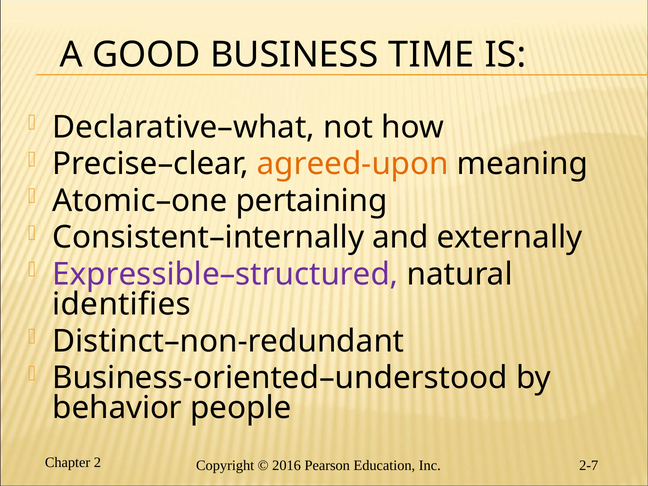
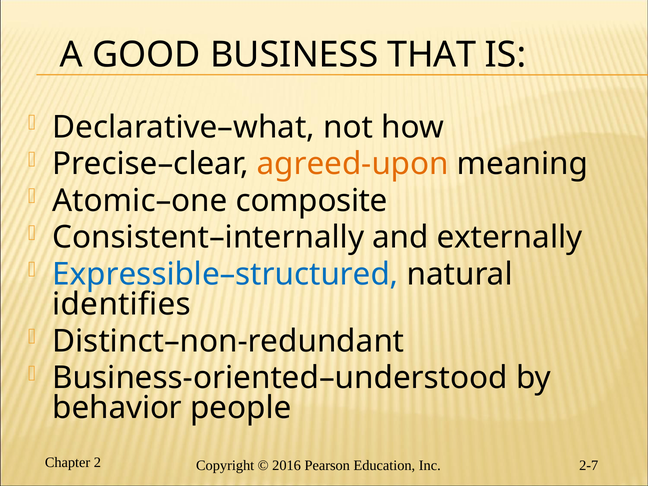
TIME: TIME -> THAT
pertaining: pertaining -> composite
Expressible–structured colour: purple -> blue
